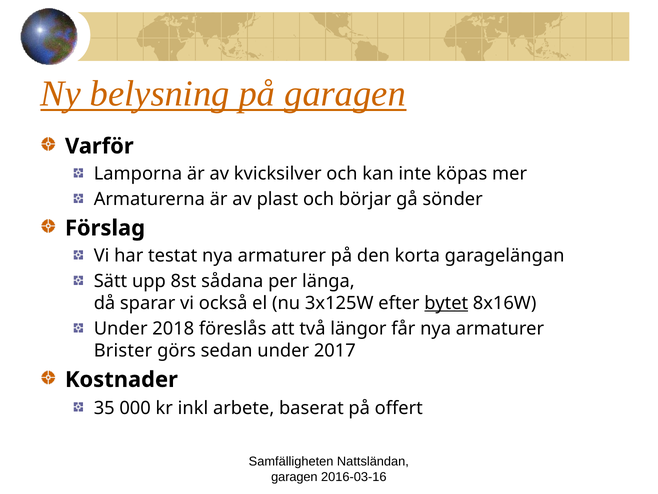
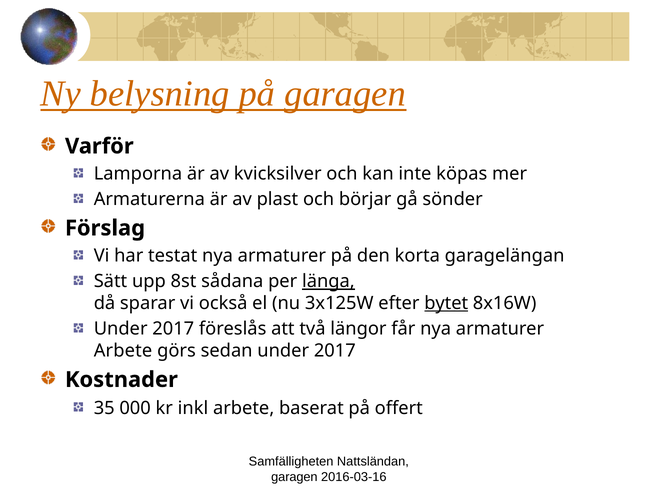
länga underline: none -> present
2018 at (173, 329): 2018 -> 2017
Brister at (123, 351): Brister -> Arbete
